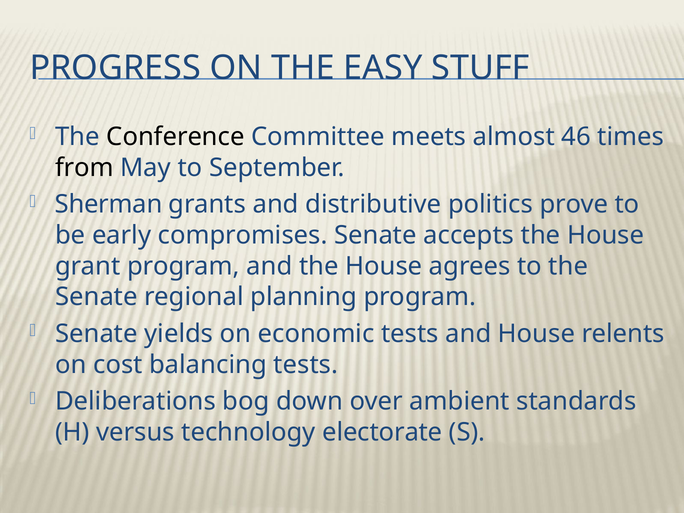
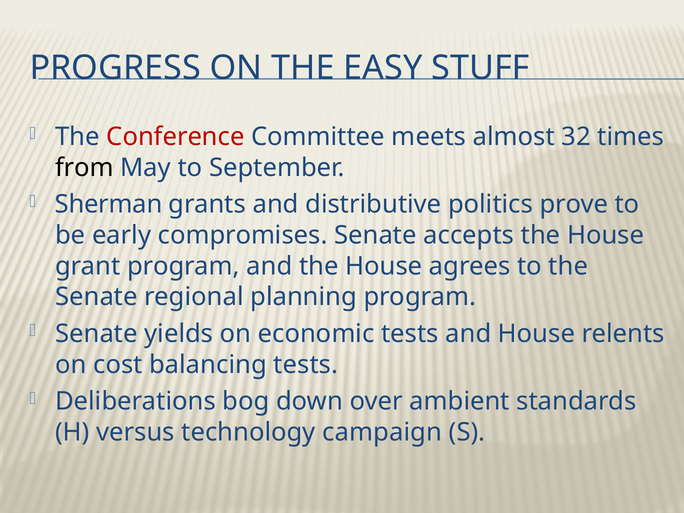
Conference colour: black -> red
46: 46 -> 32
electorate: electorate -> campaign
